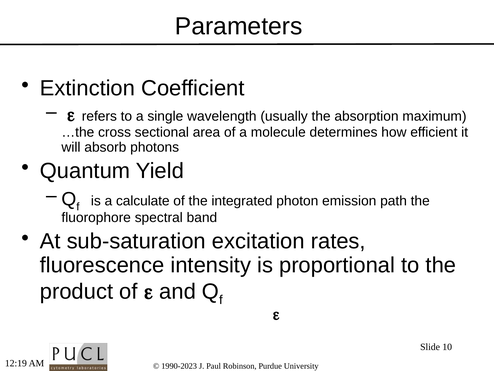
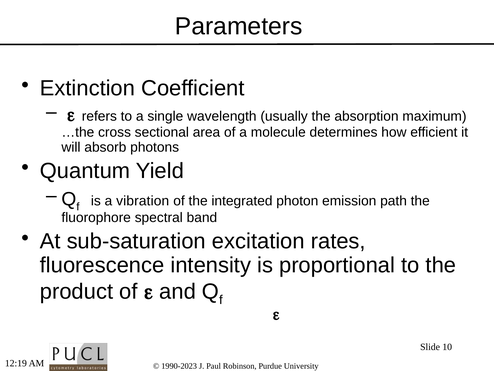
calculate: calculate -> vibration
